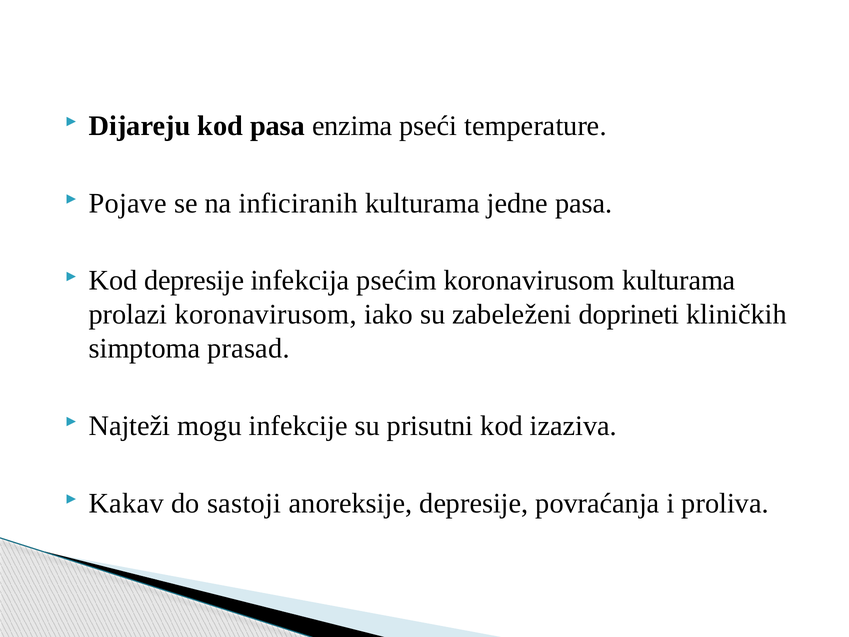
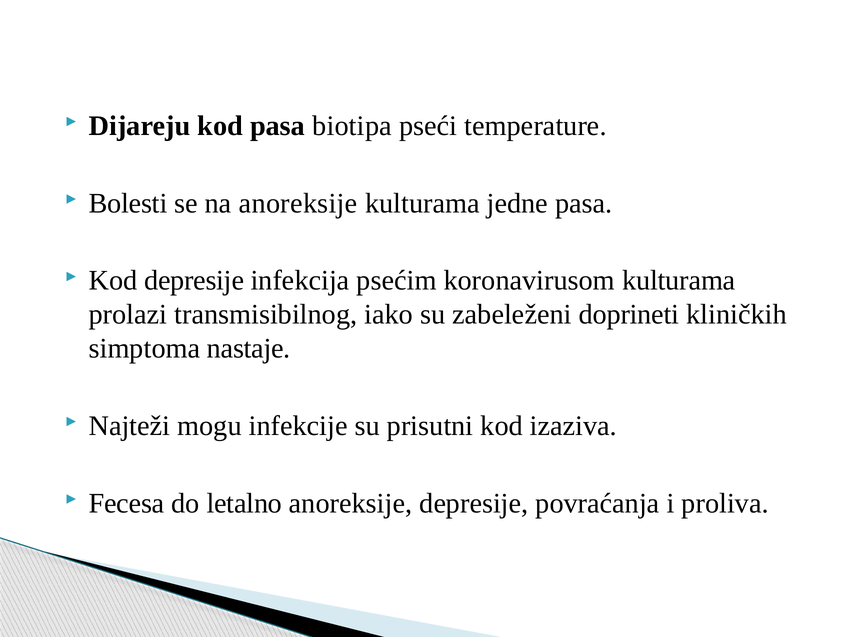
enzima: enzima -> biotipa
Pojave: Pojave -> Bolesti
na inficiranih: inficiranih -> anoreksije
prolazi koronavirusom: koronavirusom -> transmisibilnog
prasad: prasad -> nastaje
Kakav: Kakav -> Fecesa
sastoji: sastoji -> letalno
